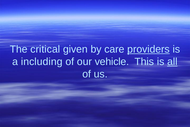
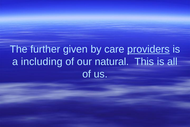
critical: critical -> further
vehicle: vehicle -> natural
all underline: present -> none
